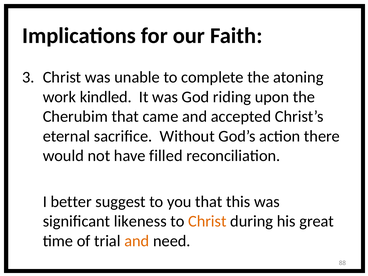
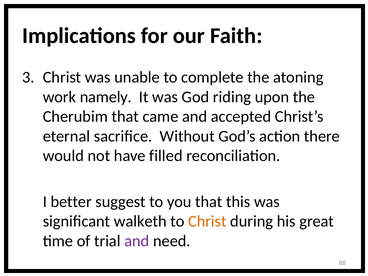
kindled: kindled -> namely
likeness: likeness -> walketh
and at (137, 241) colour: orange -> purple
